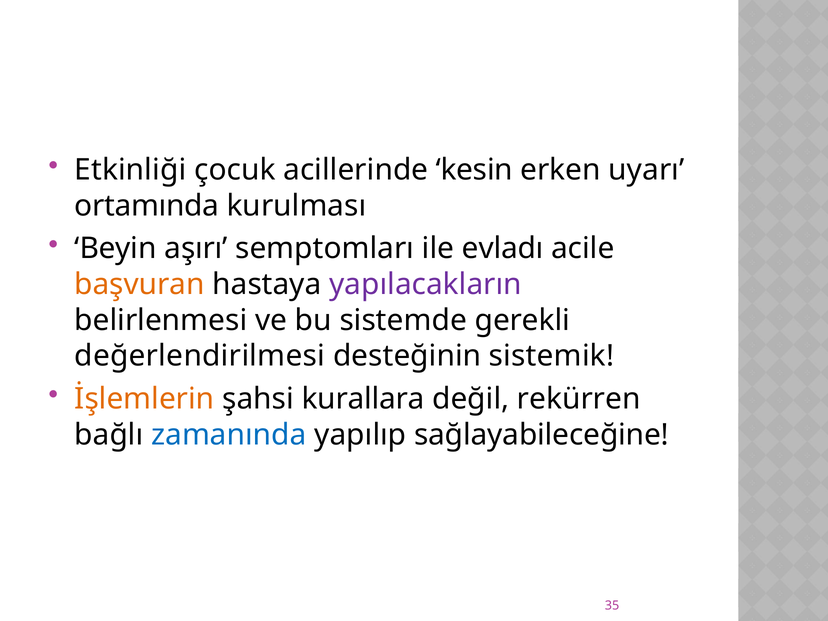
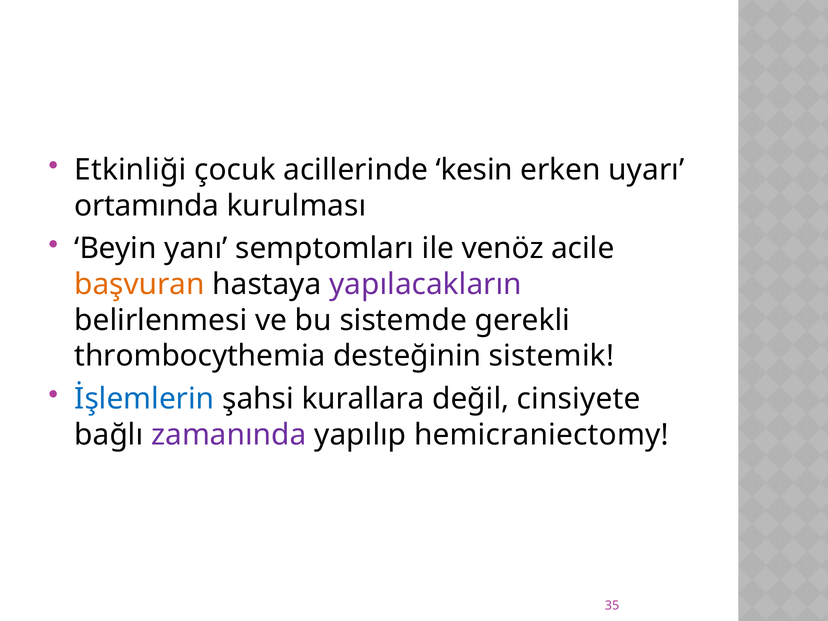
aşırı: aşırı -> yanı
evladı: evladı -> venöz
değerlendirilmesi: değerlendirilmesi -> thrombocythemia
İşlemlerin colour: orange -> blue
rekürren: rekürren -> cinsiyete
zamanında colour: blue -> purple
sağlayabileceğine: sağlayabileceğine -> hemicraniectomy
